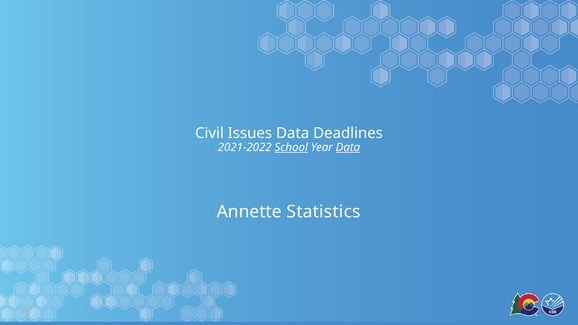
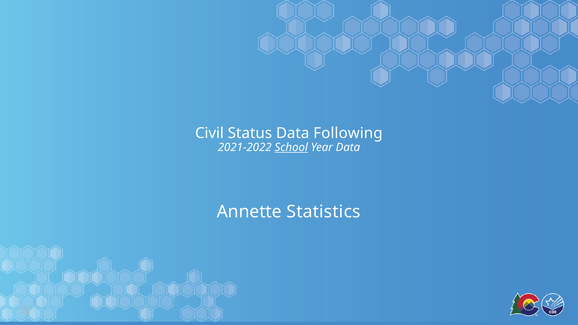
Issues: Issues -> Status
Deadlines: Deadlines -> Following
Data at (348, 148) underline: present -> none
